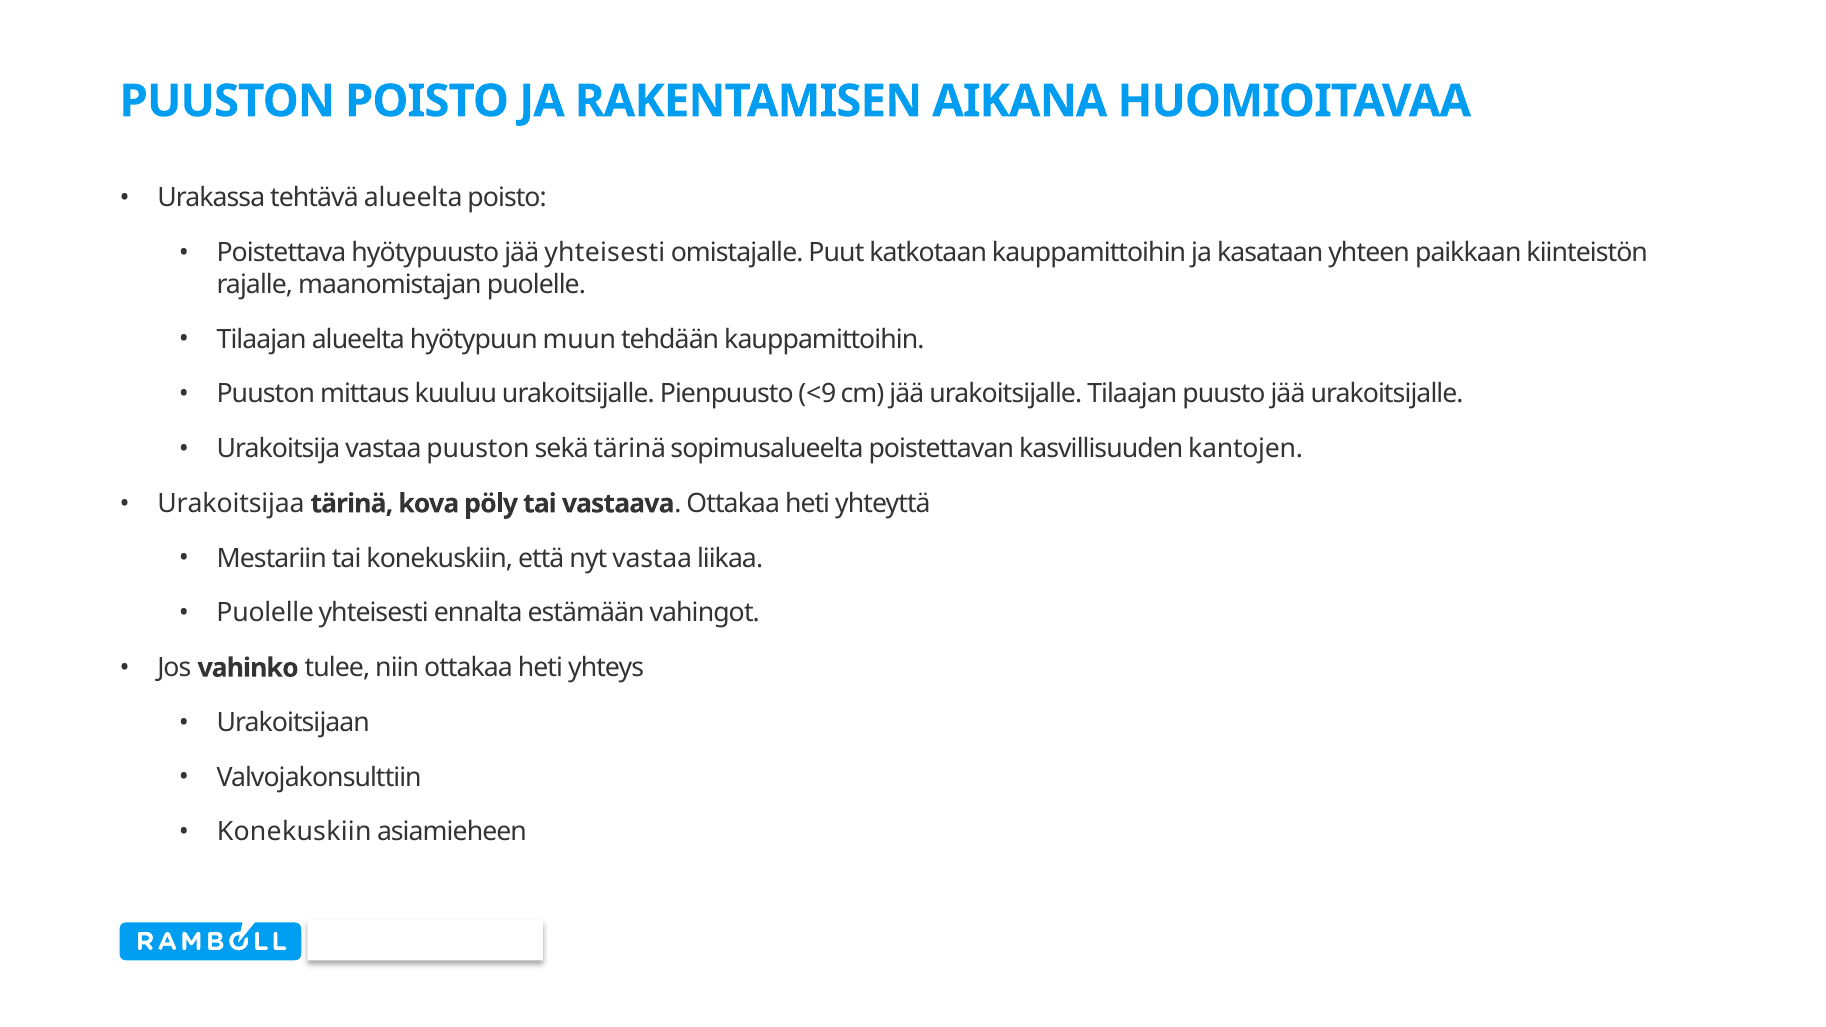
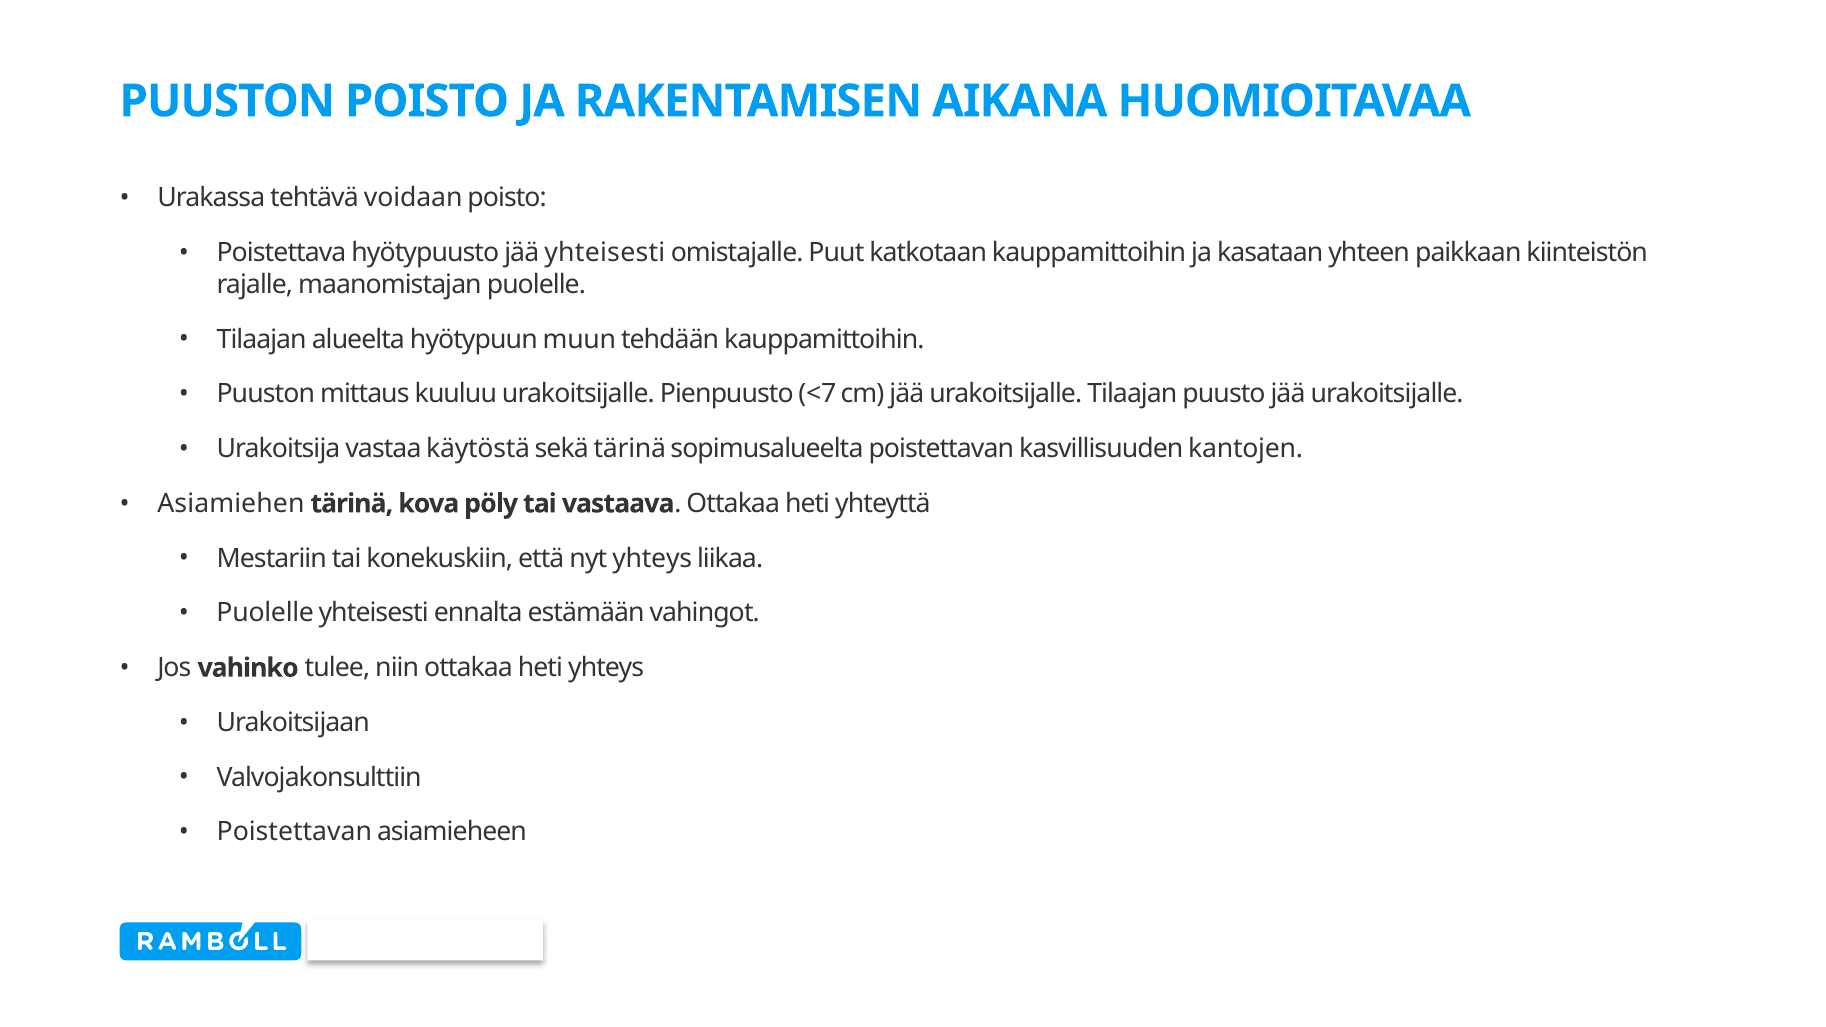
tehtävä alueelta: alueelta -> voidaan
<9: <9 -> <7
vastaa puuston: puuston -> käytöstä
Urakoitsijaa: Urakoitsijaa -> Asiamiehen
nyt vastaa: vastaa -> yhteys
Konekuskiin at (294, 833): Konekuskiin -> Poistettavan
